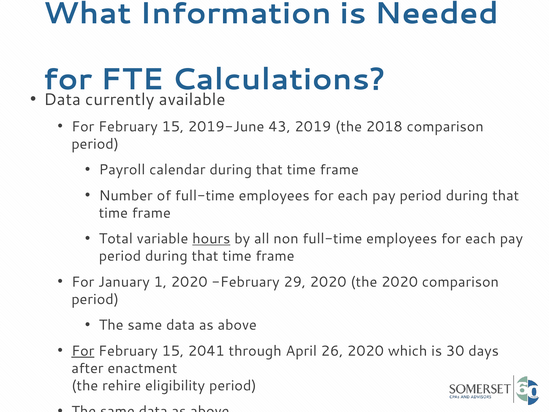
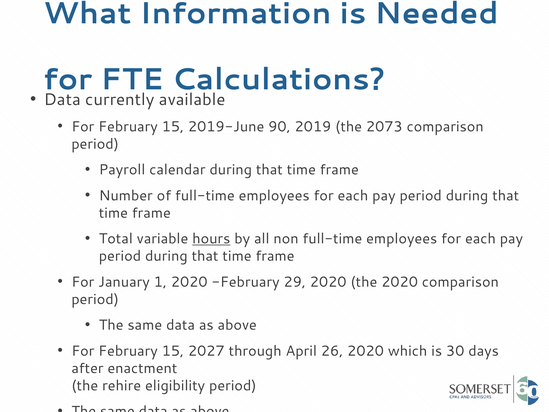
43: 43 -> 90
2018: 2018 -> 2073
For at (83, 351) underline: present -> none
2041: 2041 -> 2027
